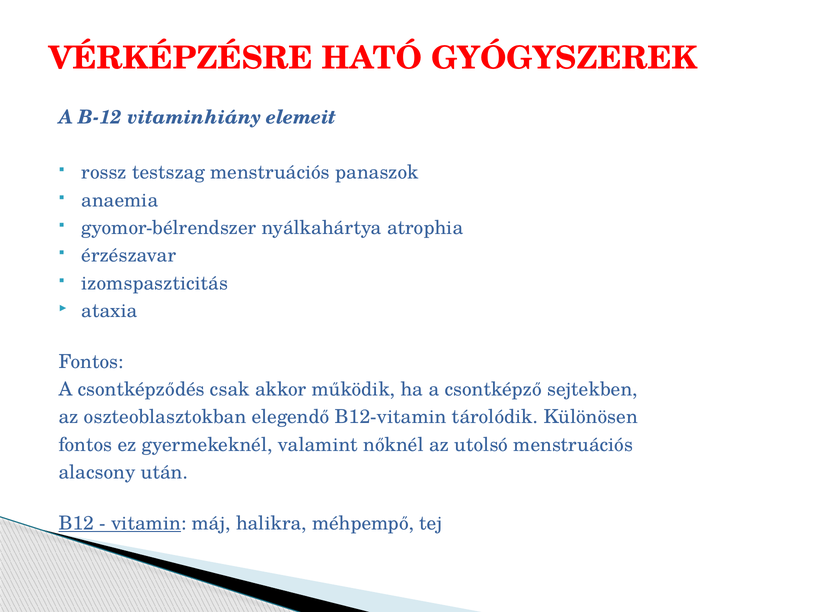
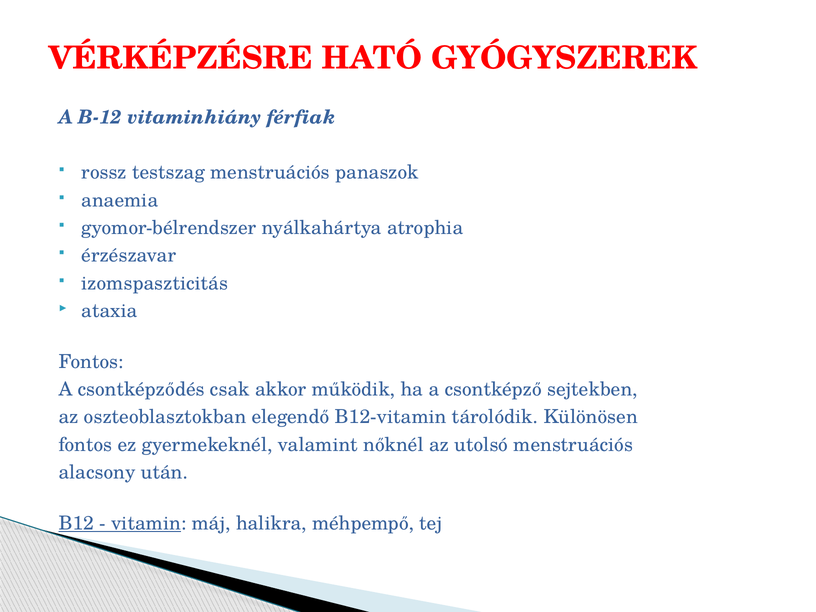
elemeit: elemeit -> férfiak
